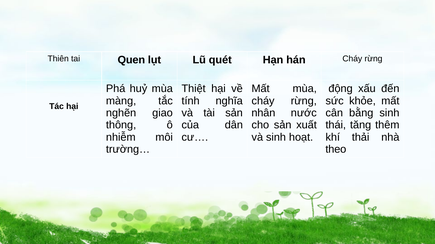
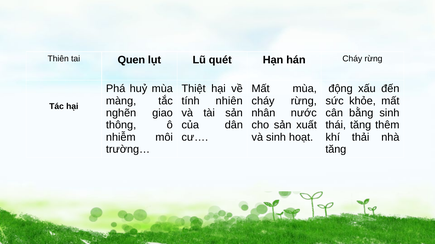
nghĩa: nghĩa -> nhiên
theo at (336, 150): theo -> tăng
